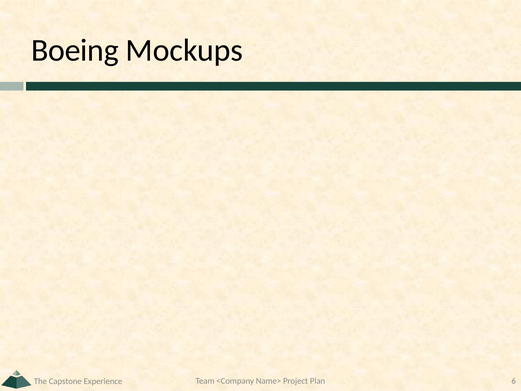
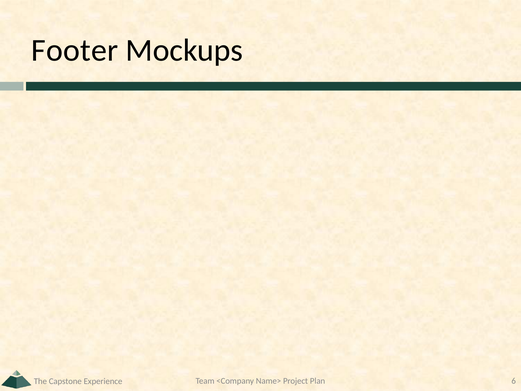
Boeing: Boeing -> Footer
